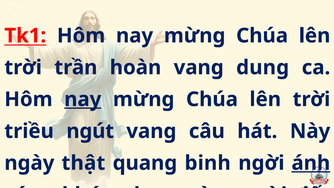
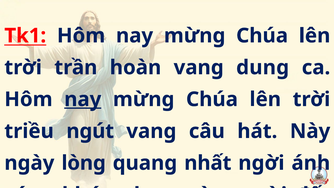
thật: thật -> lòng
binh: binh -> nhất
ánh underline: present -> none
